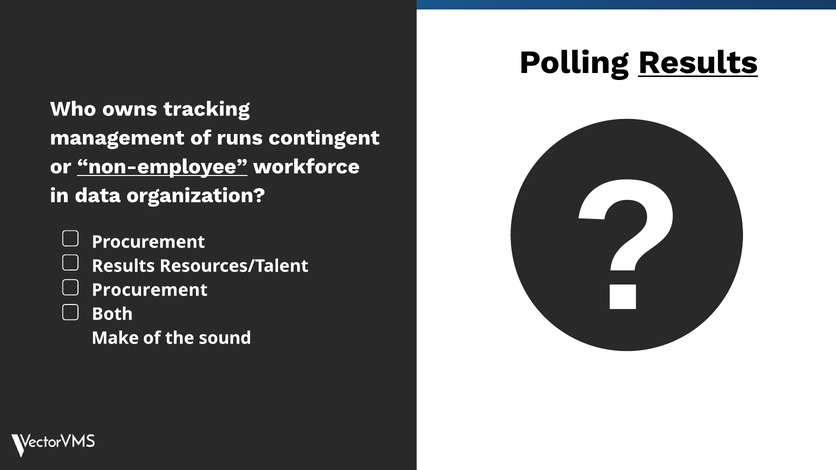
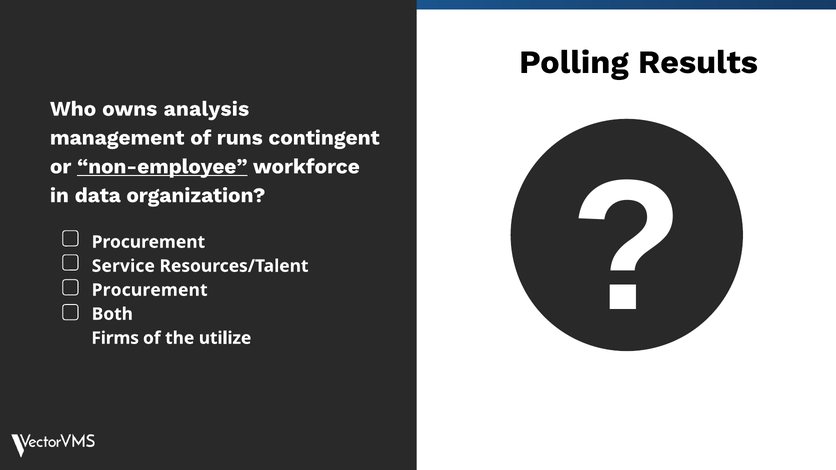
Results at (698, 62) underline: present -> none
tracking: tracking -> analysis
Results at (123, 266): Results -> Service
Make: Make -> Firms
sound: sound -> utilize
